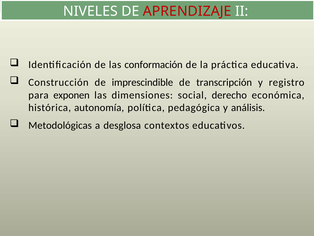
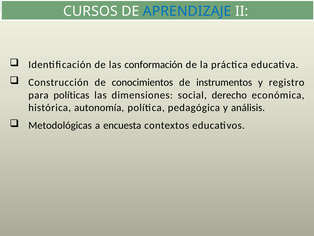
NIVELES: NIVELES -> CURSOS
APRENDIZAJE colour: red -> blue
imprescindible: imprescindible -> conocimientos
transcripción: transcripción -> instrumentos
exponen: exponen -> políticas
desglosa: desglosa -> encuesta
